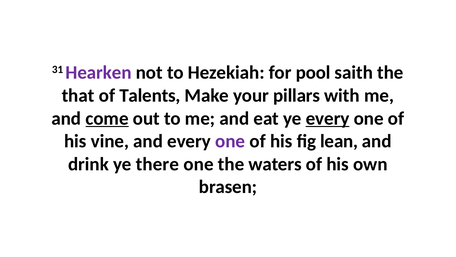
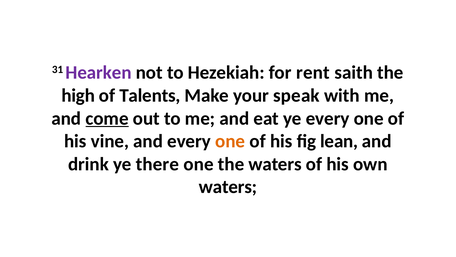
pool: pool -> rent
that: that -> high
pillars: pillars -> speak
every at (328, 118) underline: present -> none
one at (230, 141) colour: purple -> orange
brasen at (228, 187): brasen -> waters
